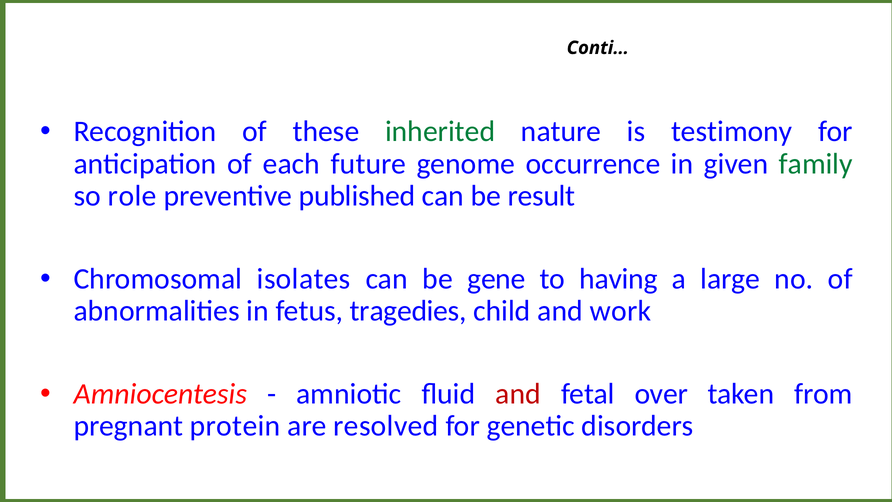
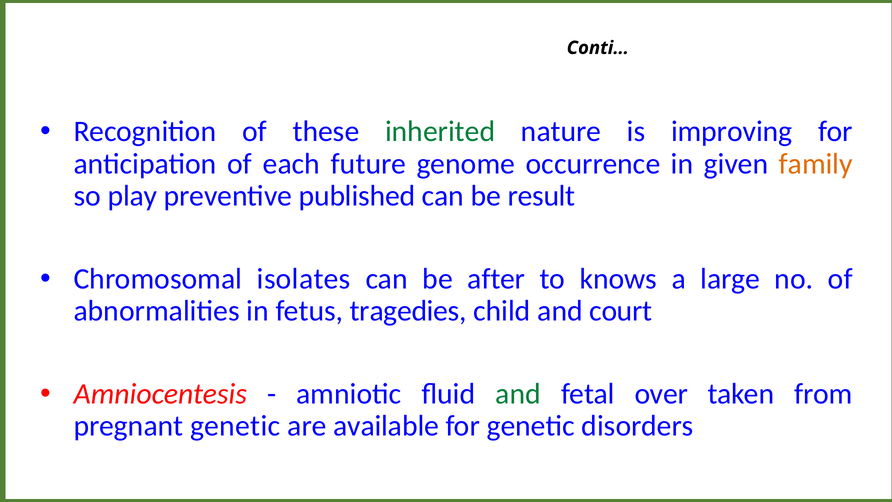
testimony: testimony -> improving
family colour: green -> orange
role: role -> play
gene: gene -> after
having: having -> knows
work: work -> court
and at (518, 394) colour: red -> green
pregnant protein: protein -> genetic
resolved: resolved -> available
